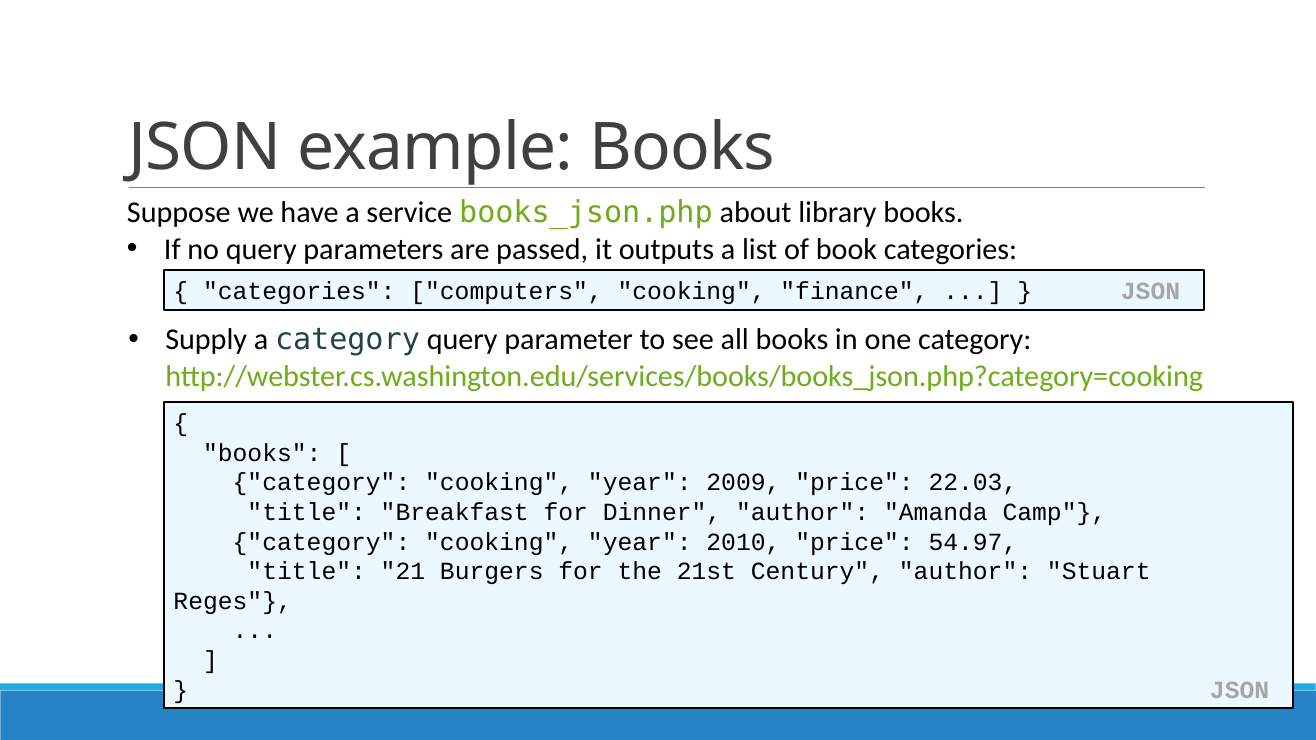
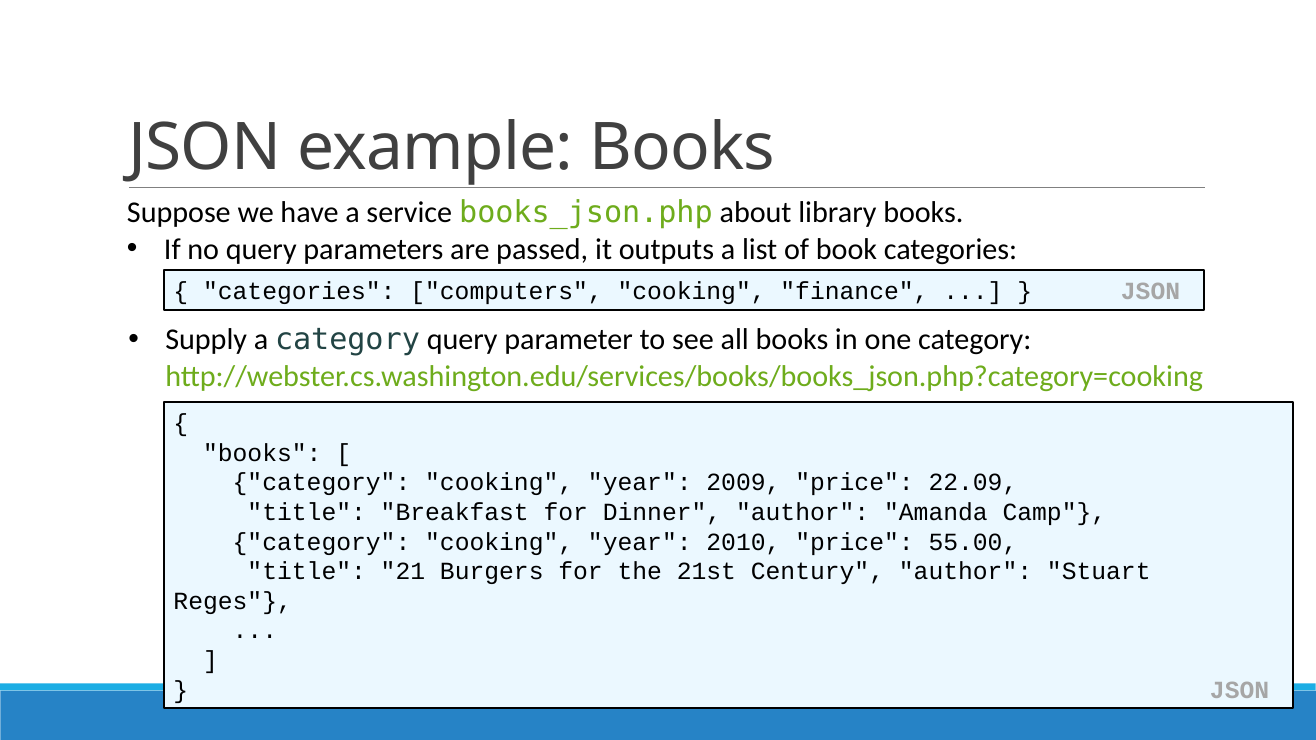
22.03: 22.03 -> 22.09
54.97: 54.97 -> 55.00
